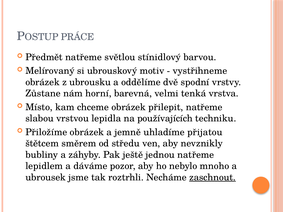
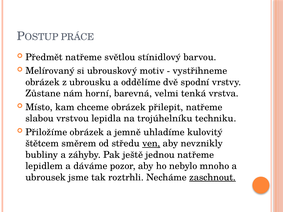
používajících: používajících -> trojúhelníku
přijatou: přijatou -> kulovitý
ven underline: none -> present
